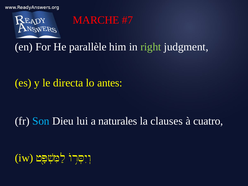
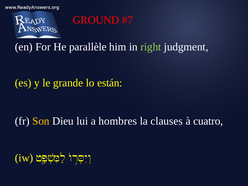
MARCHE: MARCHE -> GROUND
directa: directa -> grande
antes: antes -> están
Son colour: light blue -> yellow
naturales: naturales -> hombres
